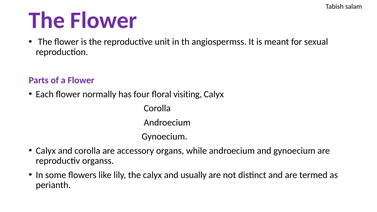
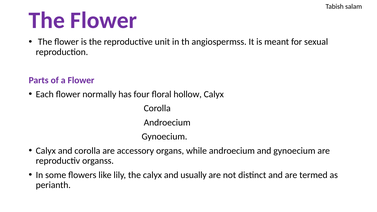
visiting: visiting -> hollow
